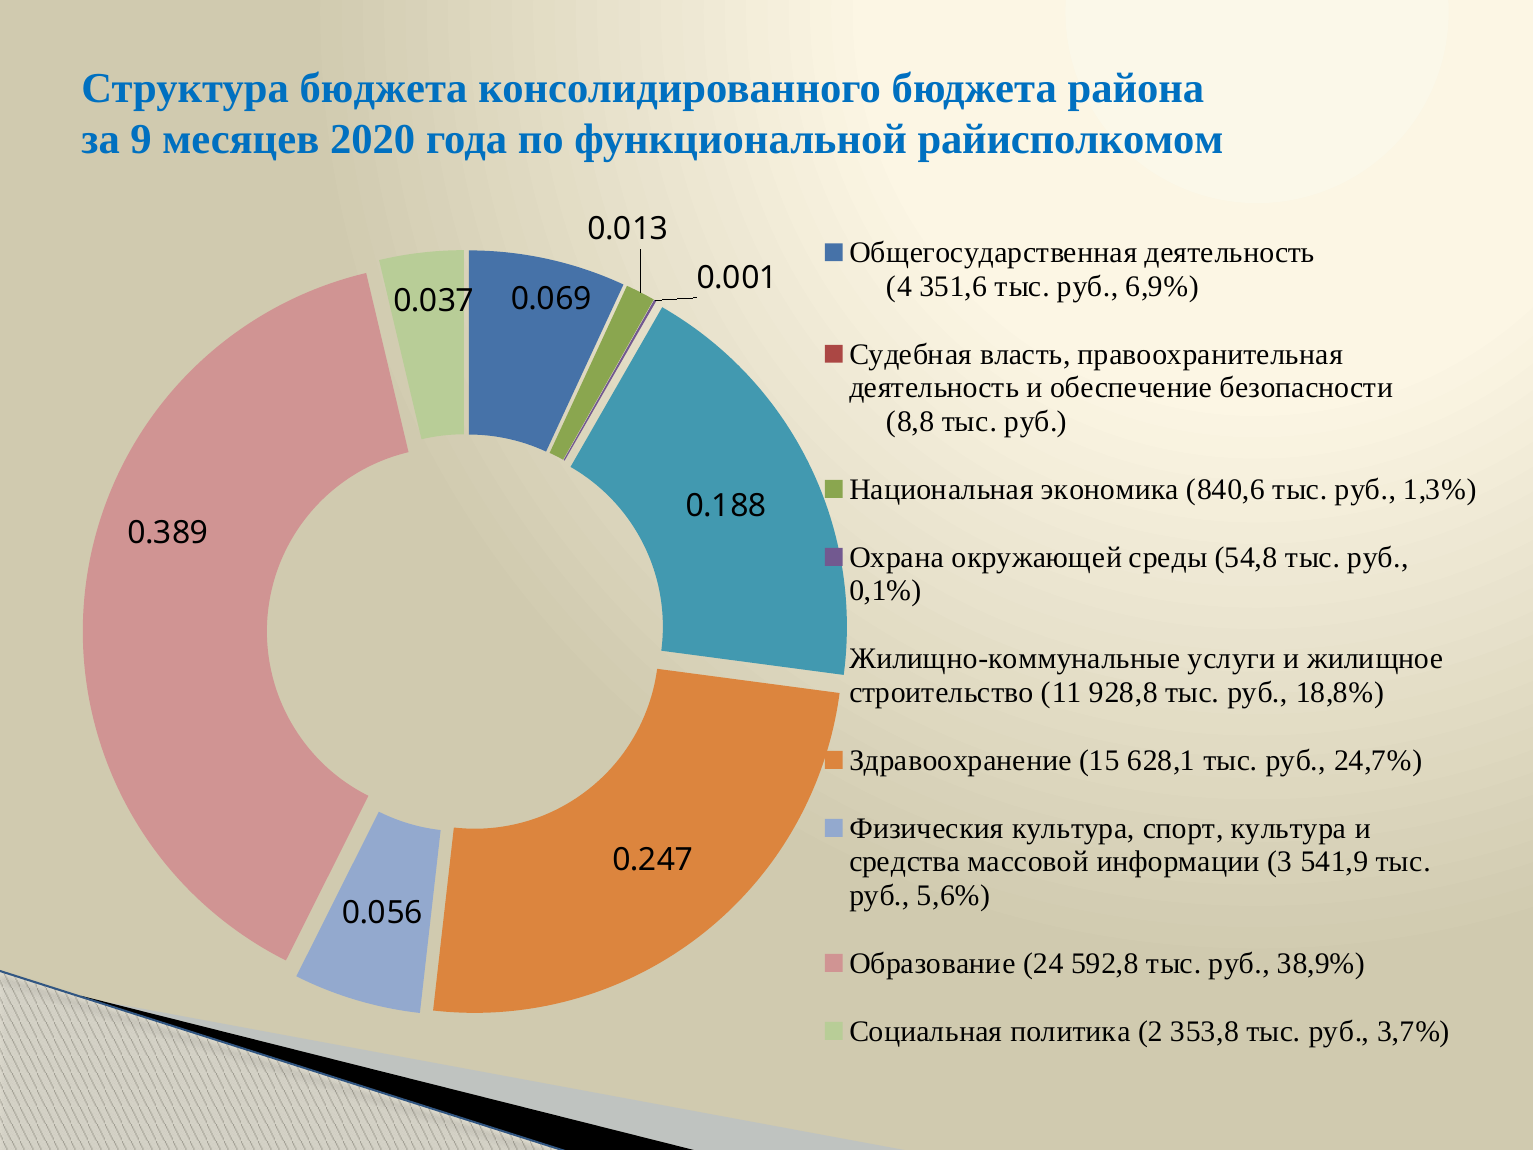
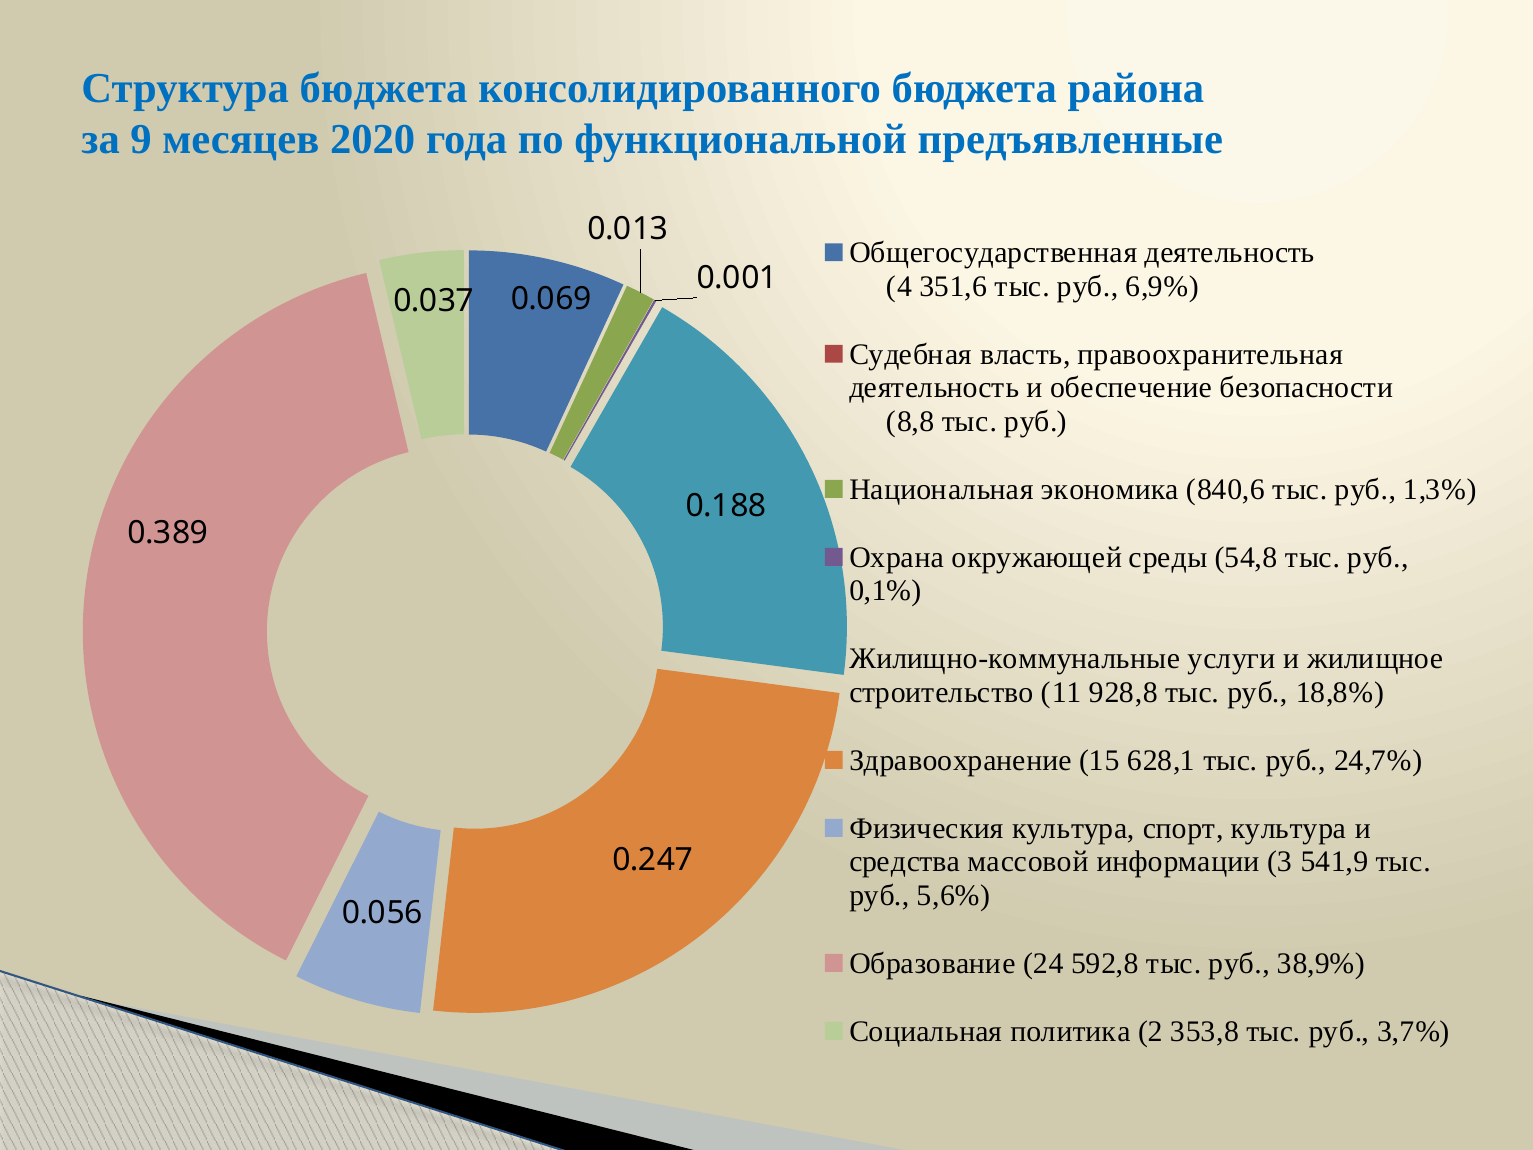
райисполкомом: райисполкомом -> предъявленные
